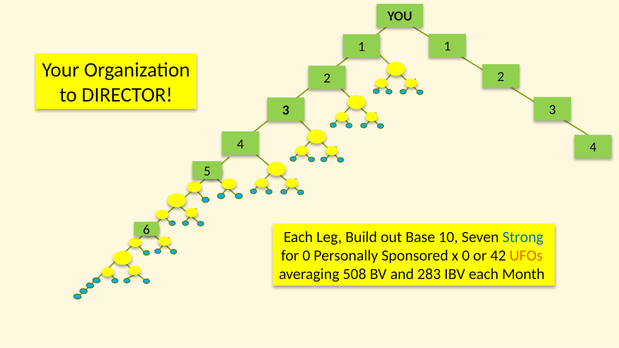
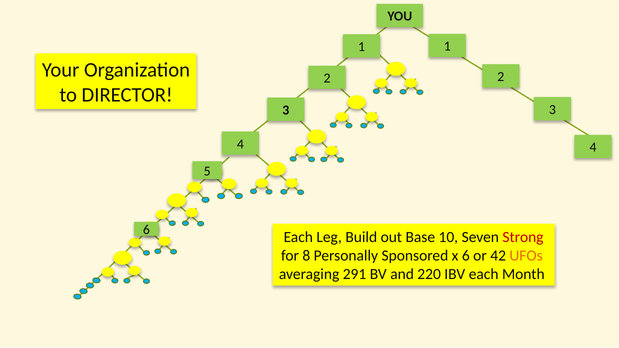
Strong colour: blue -> red
for 0: 0 -> 8
x 0: 0 -> 6
508: 508 -> 291
283: 283 -> 220
